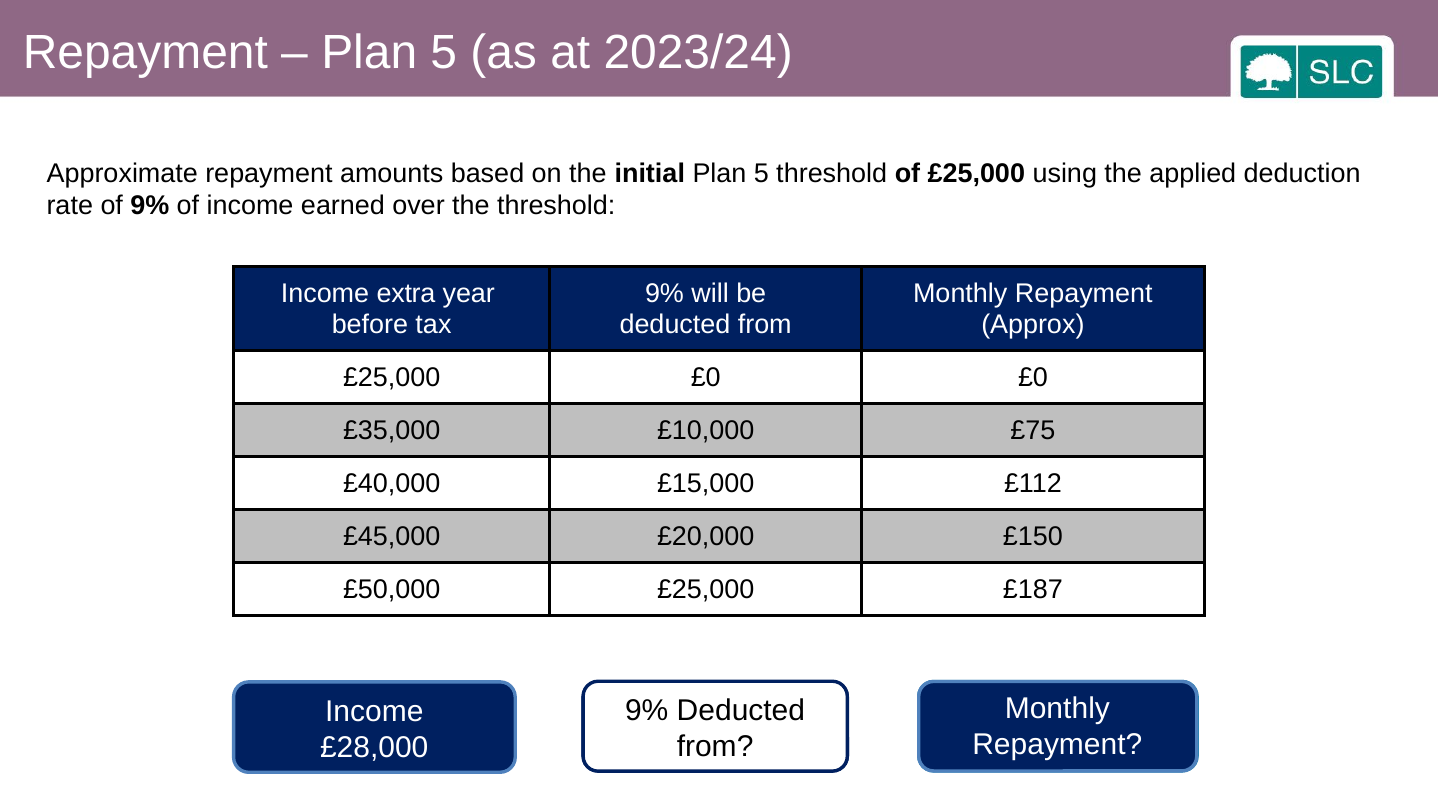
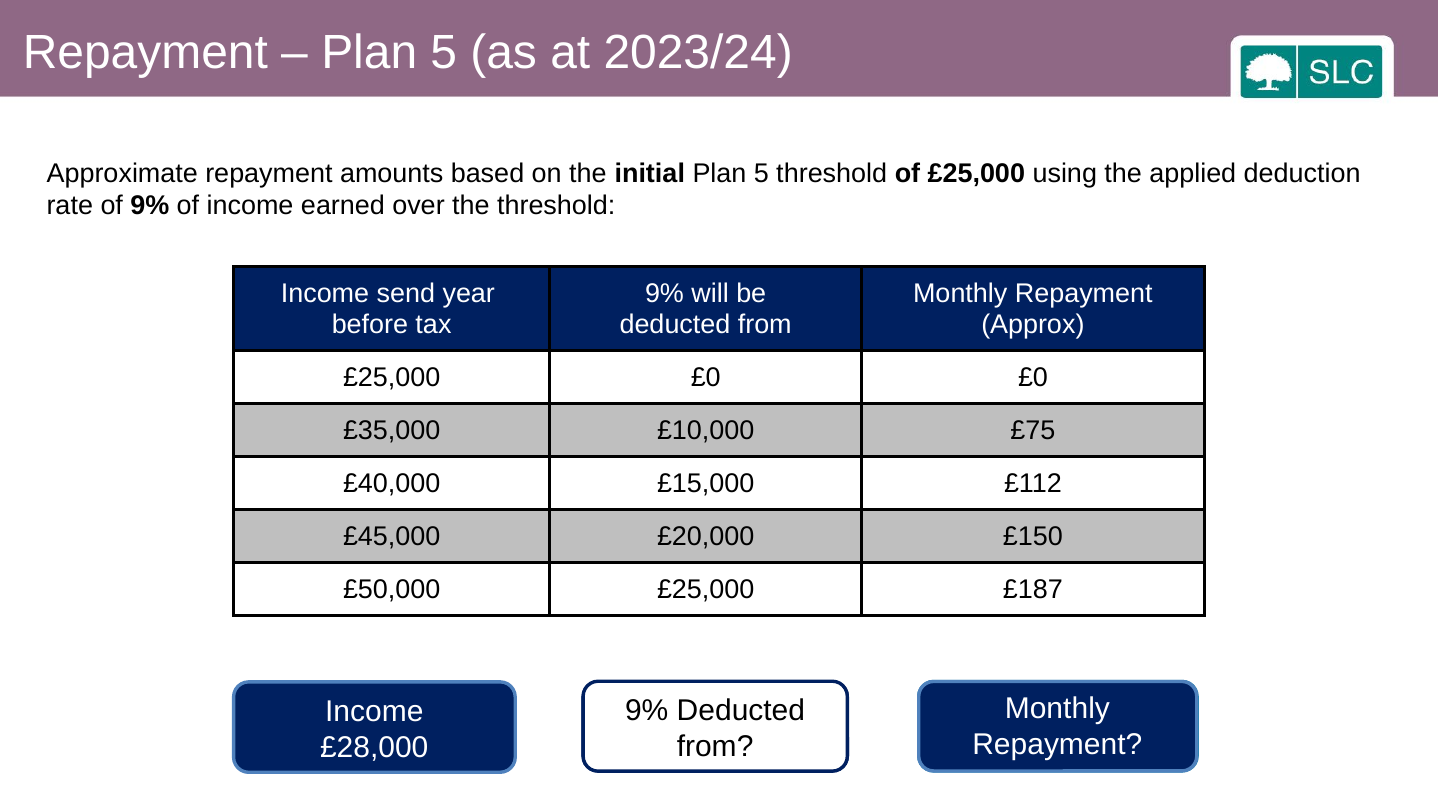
extra: extra -> send
